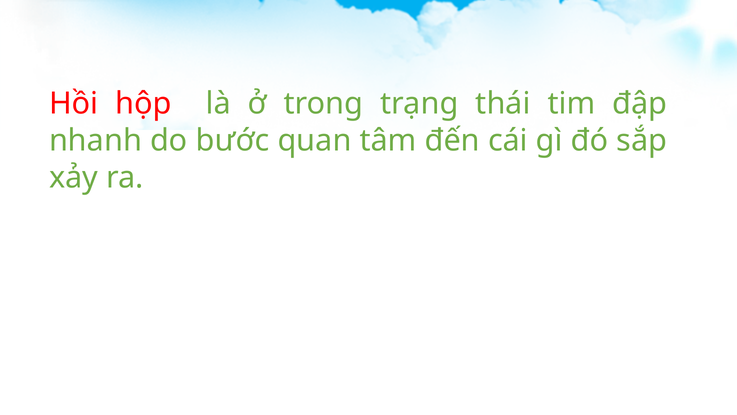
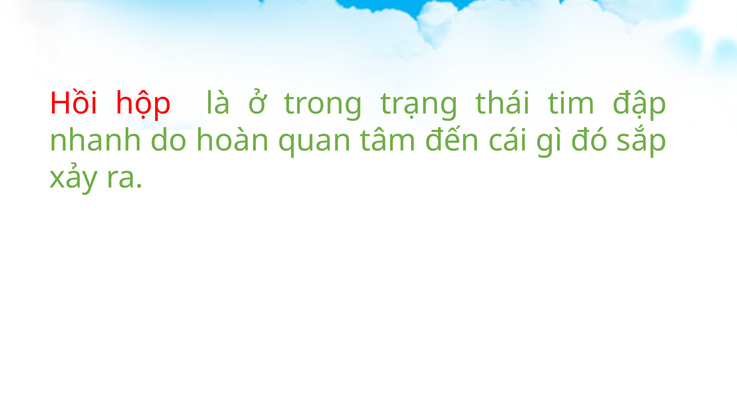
bước: bước -> hoàn
